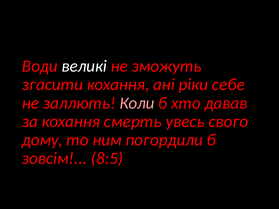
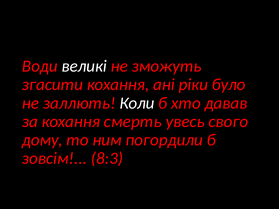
себе: себе -> було
Коли colour: pink -> white
8:5: 8:5 -> 8:3
